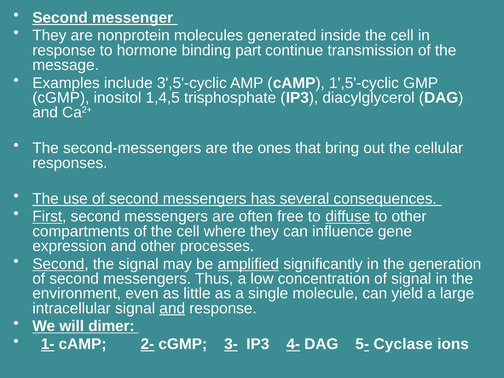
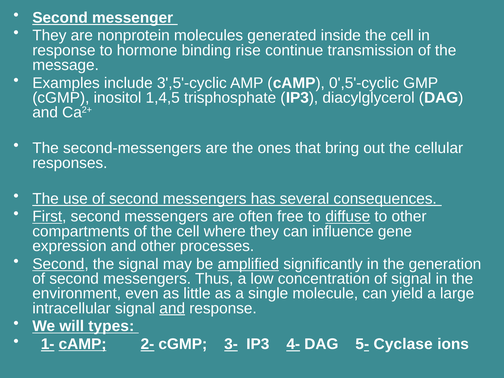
part: part -> rise
1',5'-cyclic: 1',5'-cyclic -> 0',5'-cyclic
dimer: dimer -> types
cAMP at (83, 344) underline: none -> present
